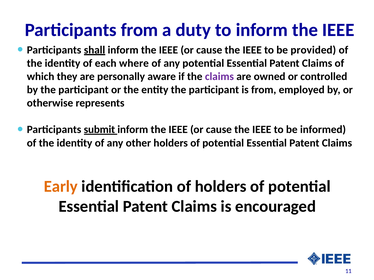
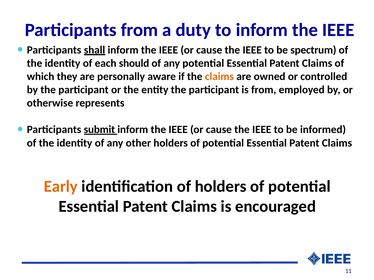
provided: provided -> spectrum
where: where -> should
claims at (219, 77) colour: purple -> orange
